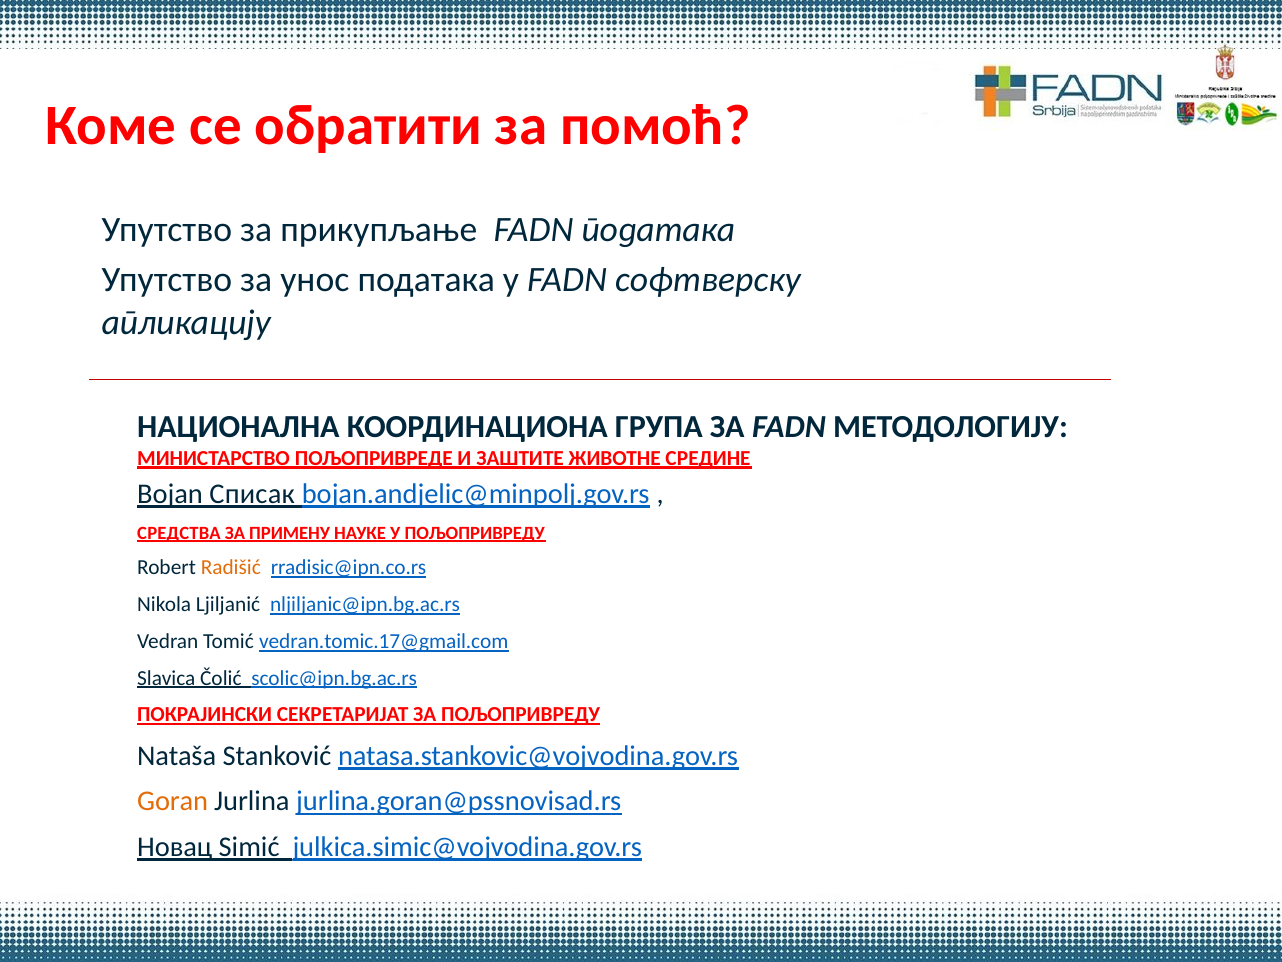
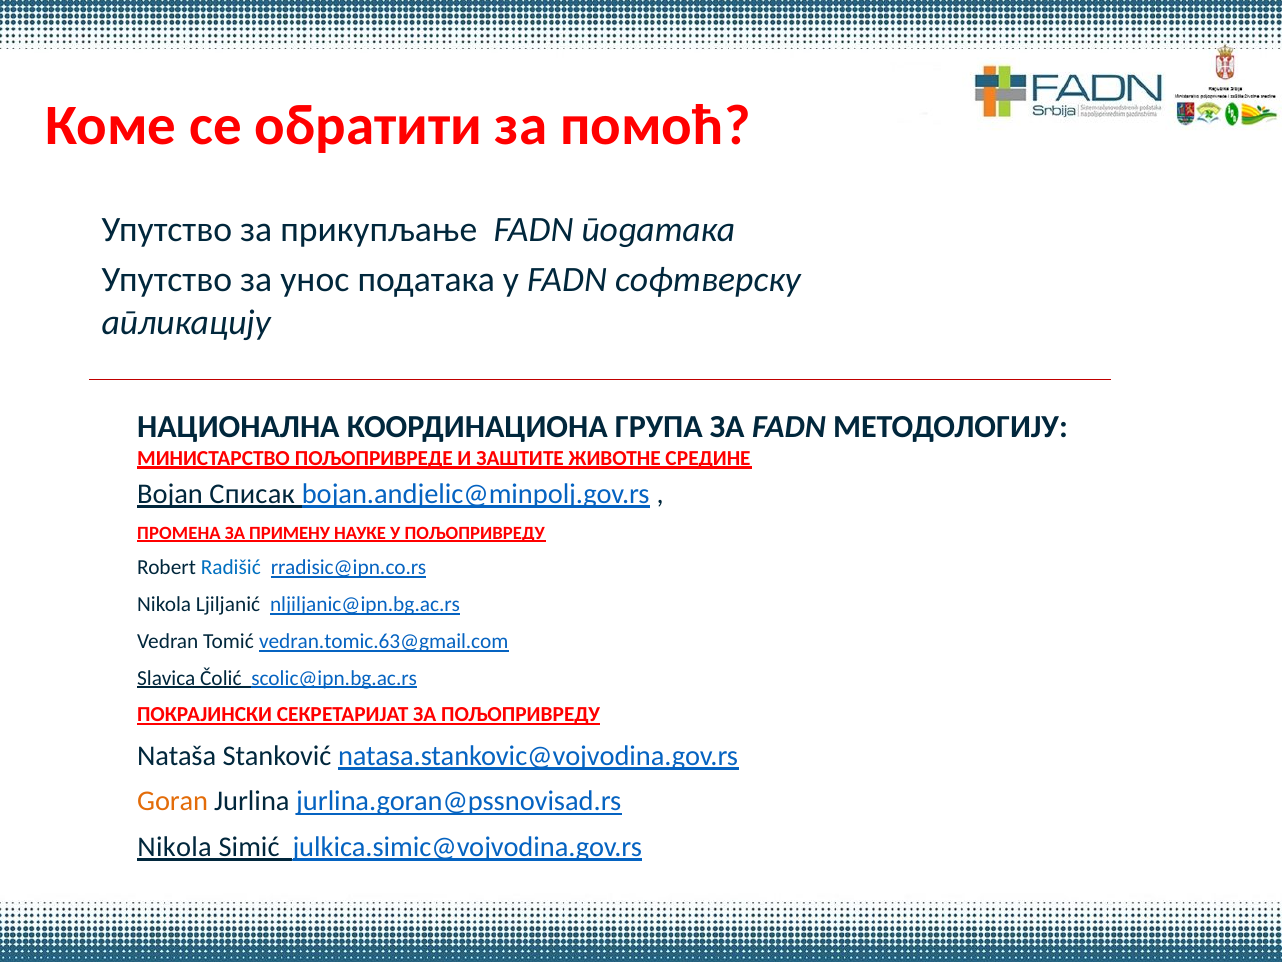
СРЕДСТВА: СРЕДСТВА -> ПРОМЕНА
Radišić colour: orange -> blue
vedran.tomic.17@gmail.com: vedran.tomic.17@gmail.com -> vedran.tomic.63@gmail.com
Новац at (175, 847): Новац -> Nikola
